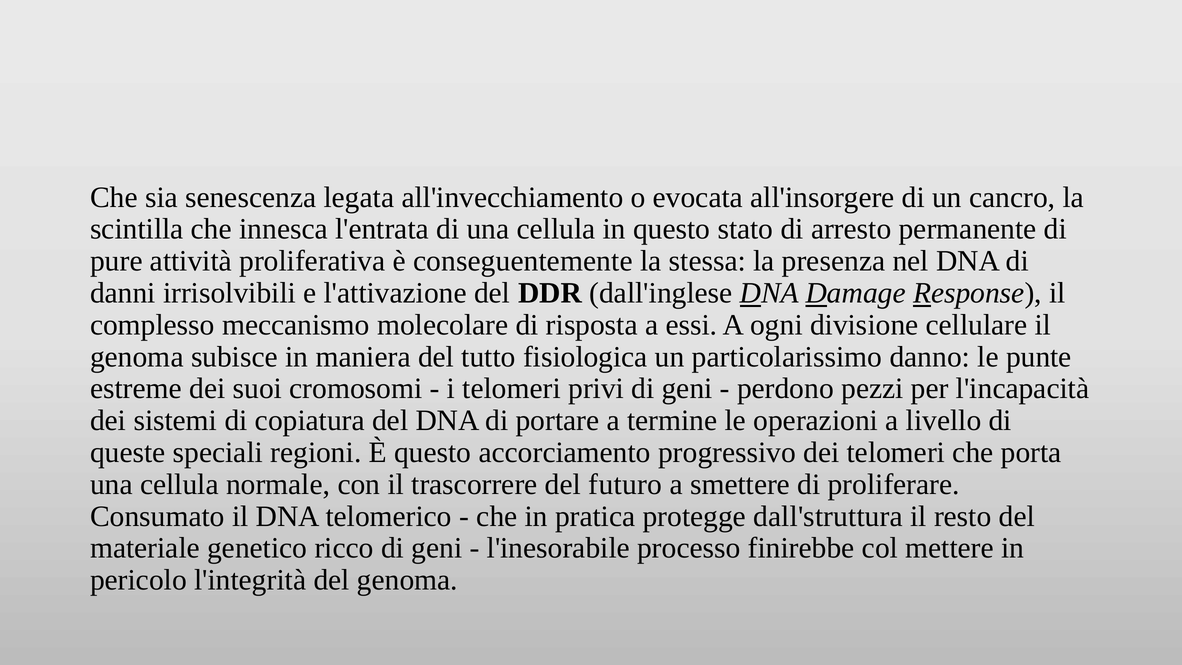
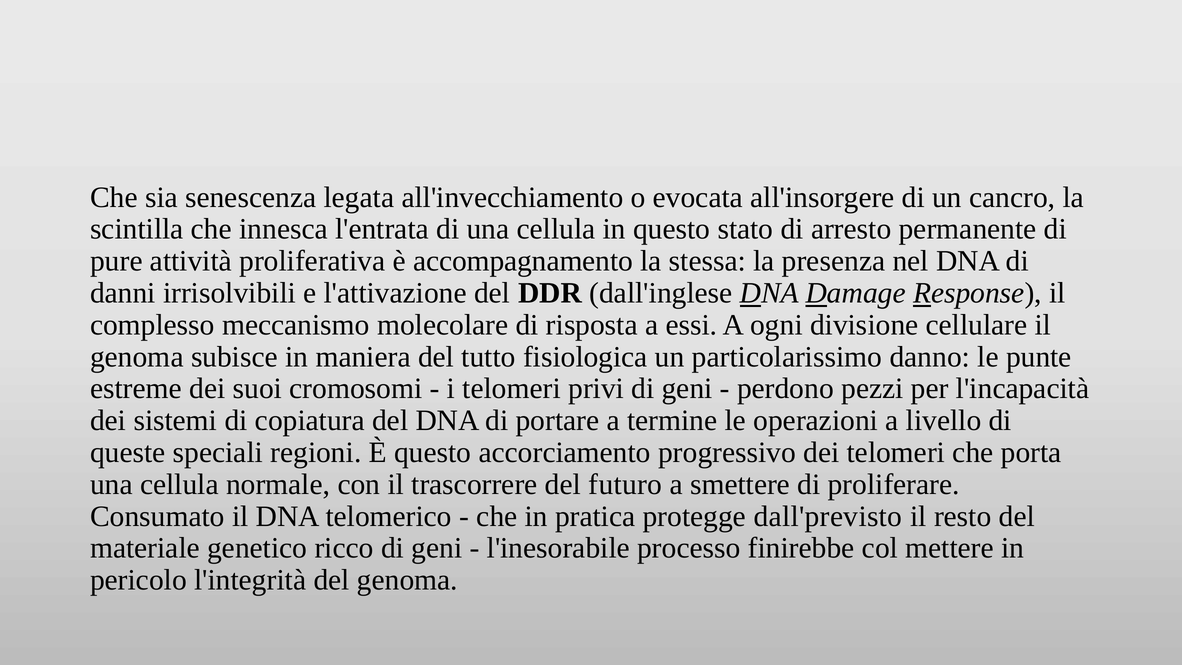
conseguentemente: conseguentemente -> accompagnamento
dall'struttura: dall'struttura -> dall'previsto
